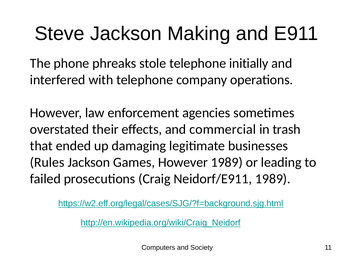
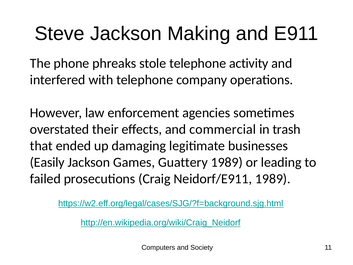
initially: initially -> activity
Rules: Rules -> Easily
Games However: However -> Guattery
